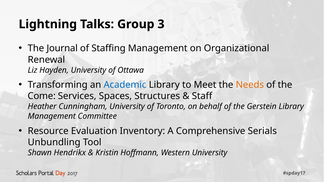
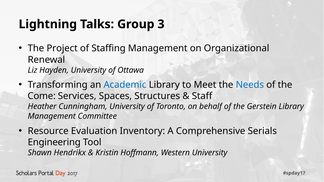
Journal: Journal -> Project
Needs colour: orange -> blue
Unbundling: Unbundling -> Engineering
